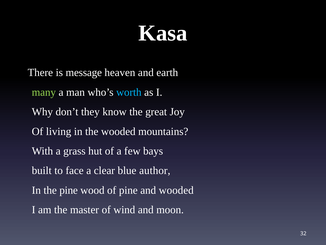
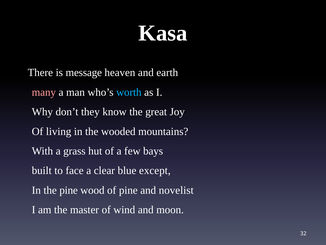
many colour: light green -> pink
author: author -> except
and wooded: wooded -> novelist
